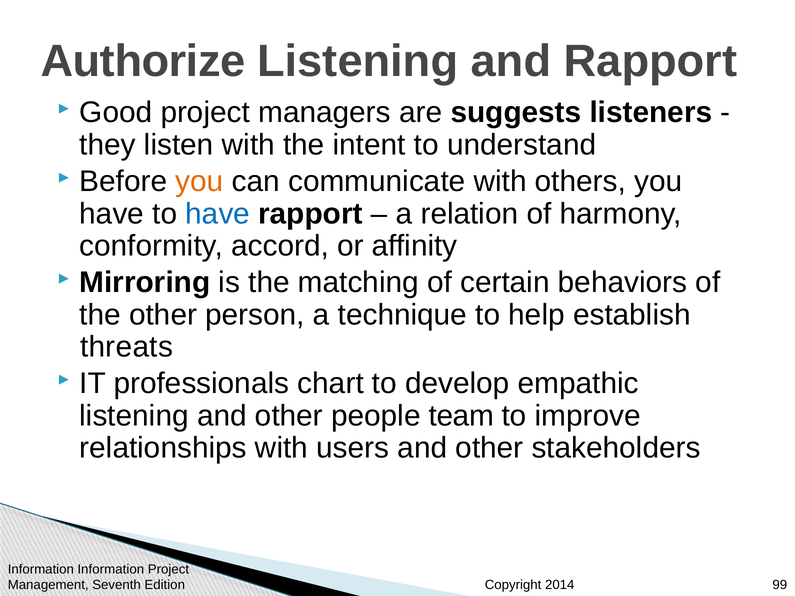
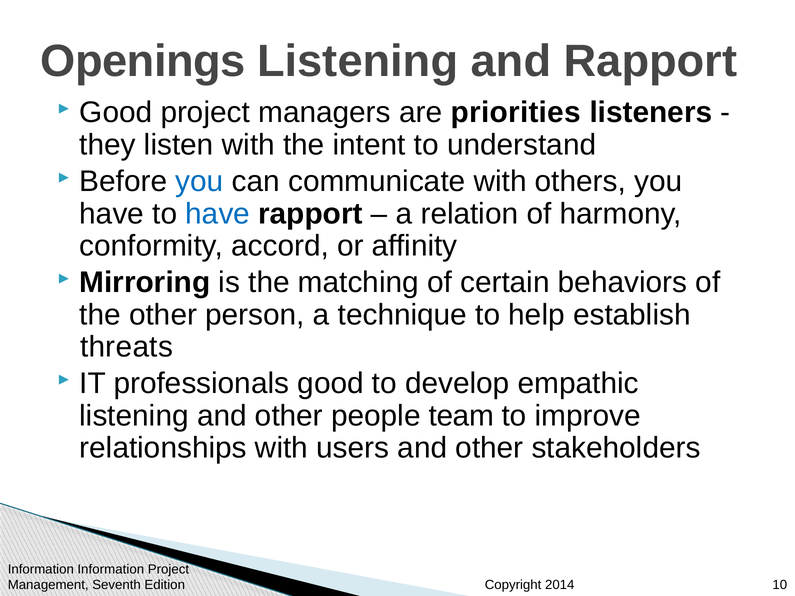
Authorize: Authorize -> Openings
suggests: suggests -> priorities
you at (200, 182) colour: orange -> blue
professionals chart: chart -> good
99: 99 -> 10
